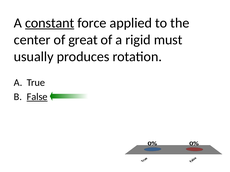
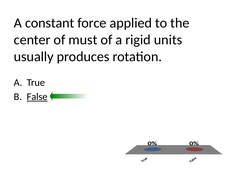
constant underline: present -> none
great: great -> must
must: must -> units
